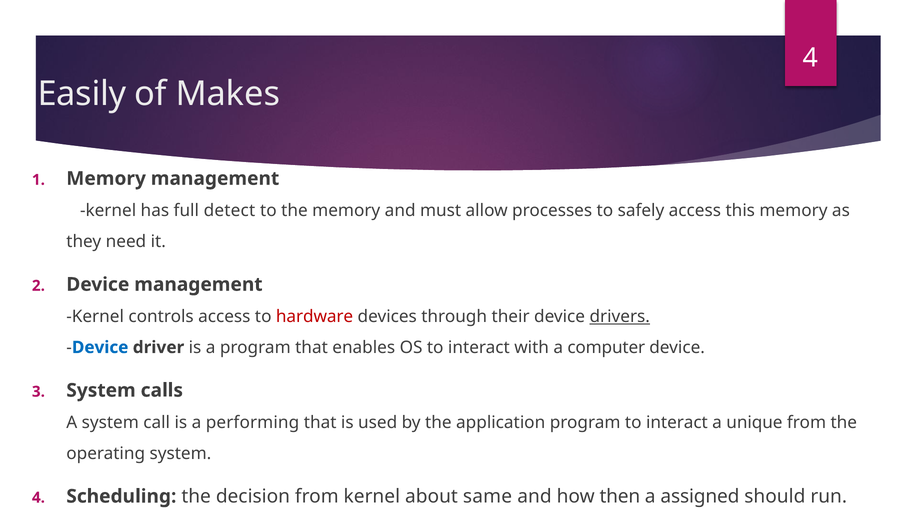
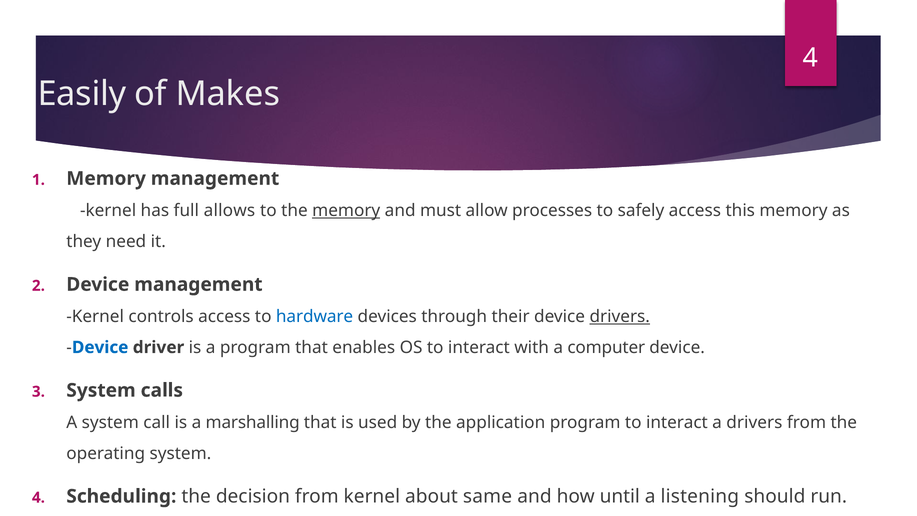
detect: detect -> allows
memory at (346, 210) underline: none -> present
hardware colour: red -> blue
performing: performing -> marshalling
a unique: unique -> drivers
then: then -> until
assigned: assigned -> listening
